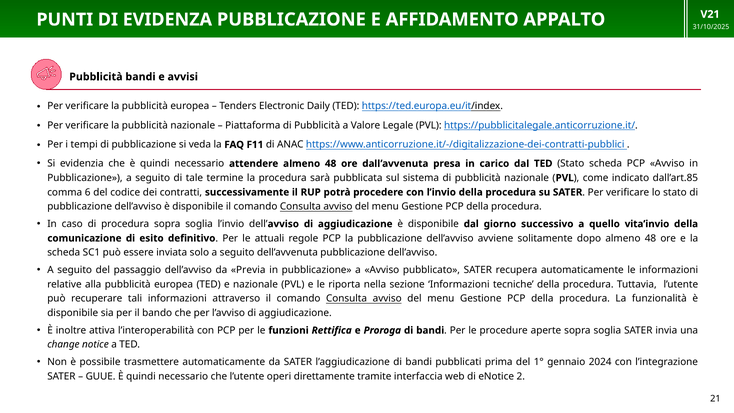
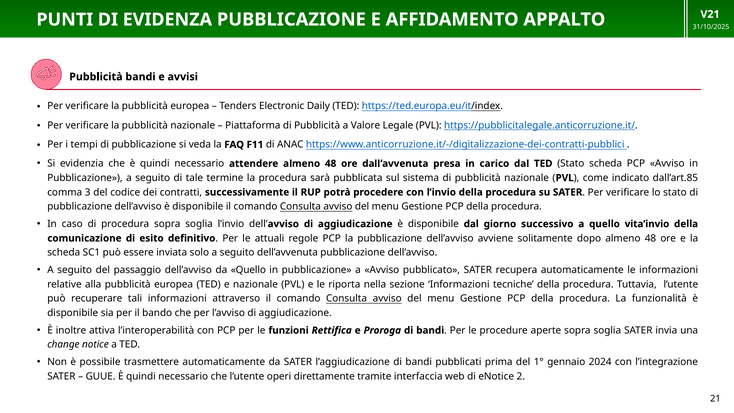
6: 6 -> 3
da Previa: Previa -> Quello
